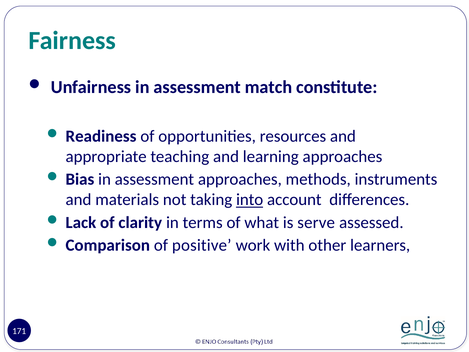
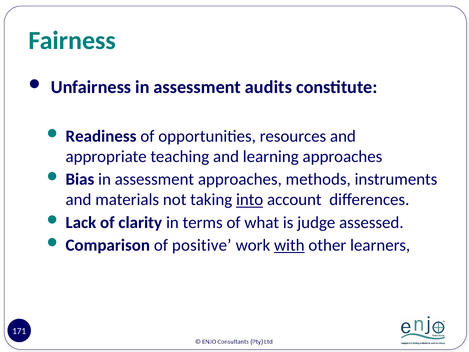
match: match -> audits
serve: serve -> judge
with underline: none -> present
